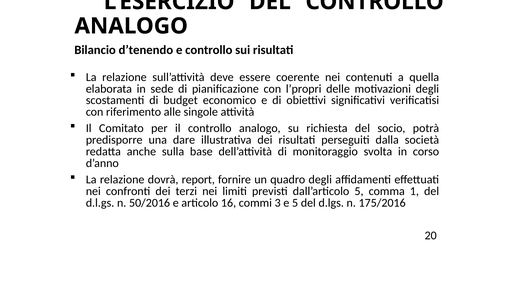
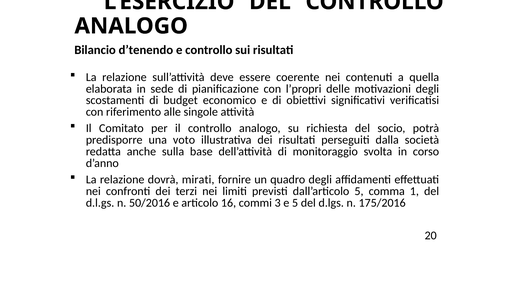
dare: dare -> voto
report: report -> mirati
